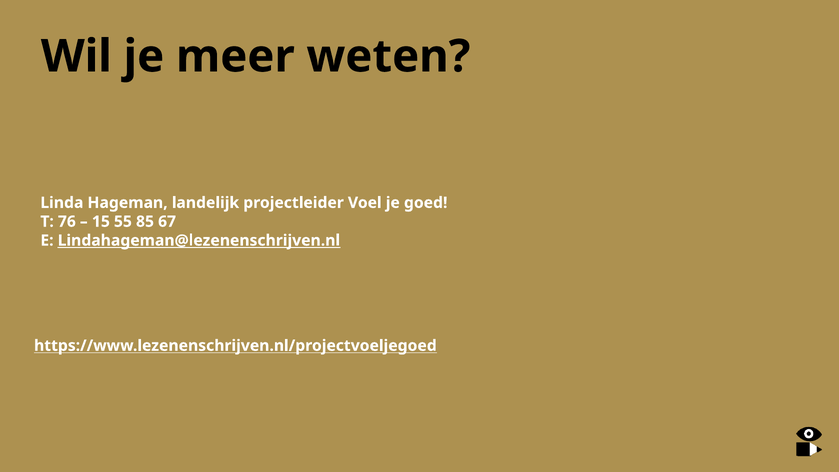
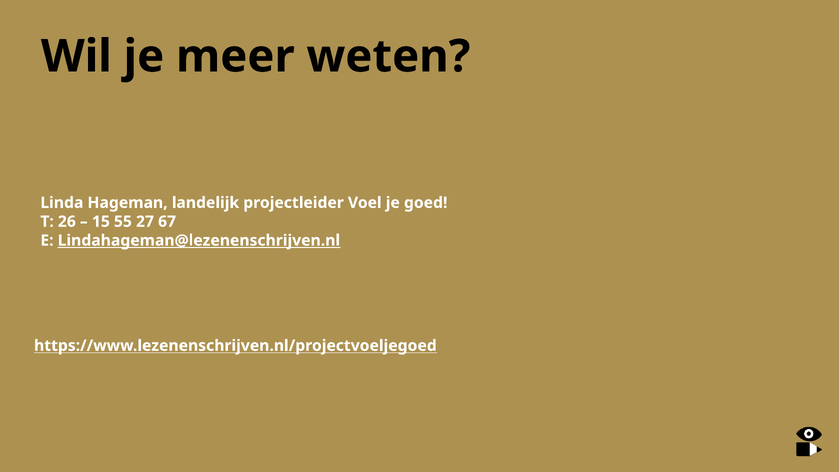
76: 76 -> 26
85: 85 -> 27
